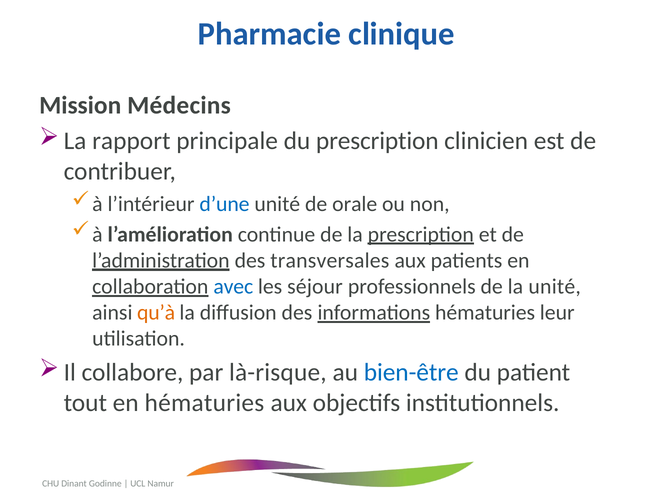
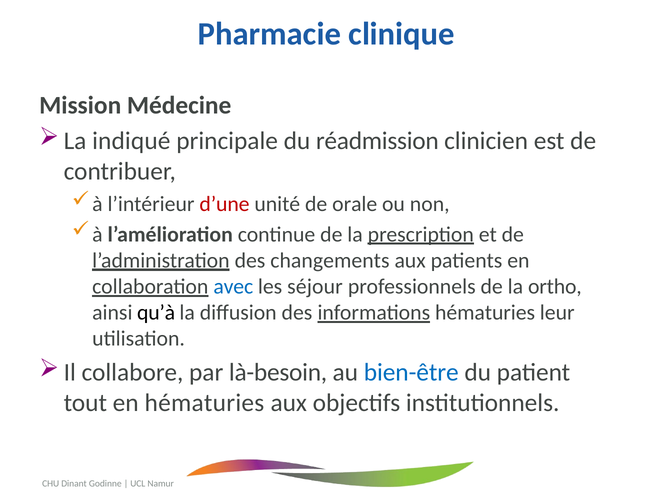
Médecins: Médecins -> Médecine
rapport: rapport -> indiqué
du prescription: prescription -> réadmission
d’une colour: blue -> red
transversales: transversales -> changements
la unité: unité -> ortho
qu’à colour: orange -> black
là-risque: là-risque -> là-besoin
